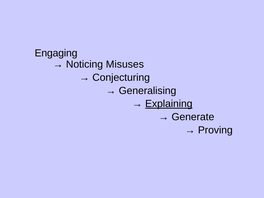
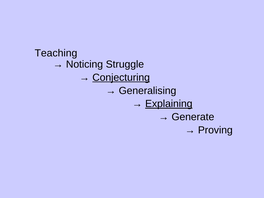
Engaging: Engaging -> Teaching
Misuses: Misuses -> Struggle
Conjecturing underline: none -> present
